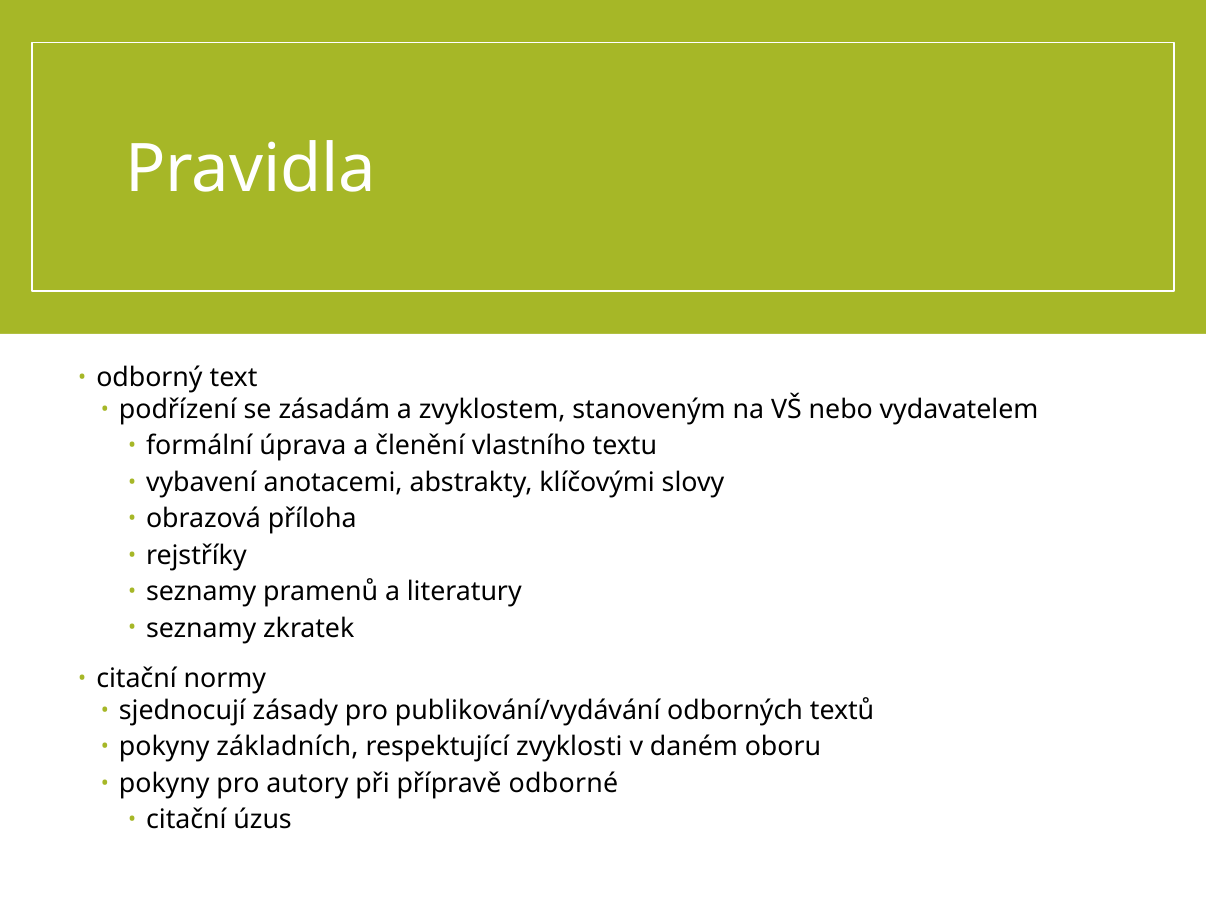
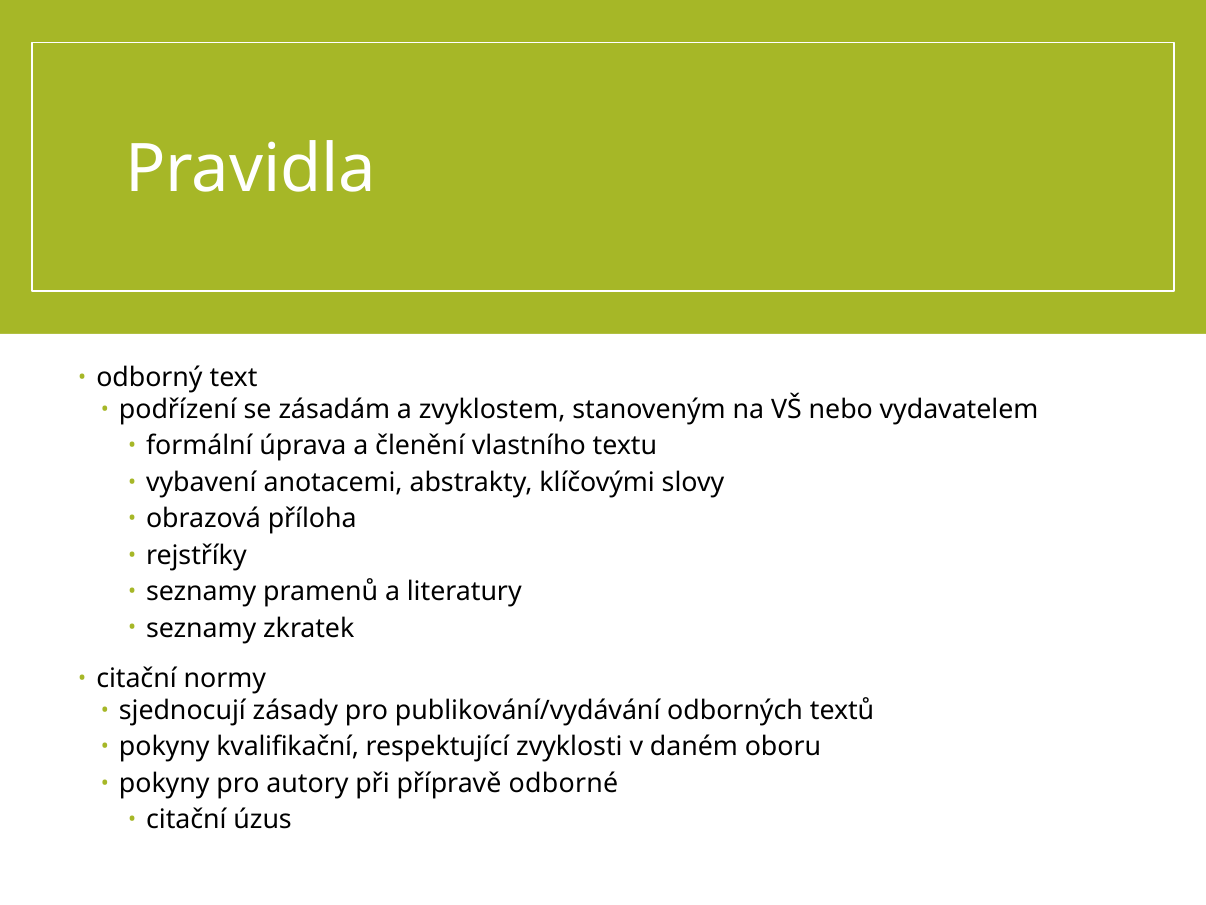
základních: základních -> kvalifikační
